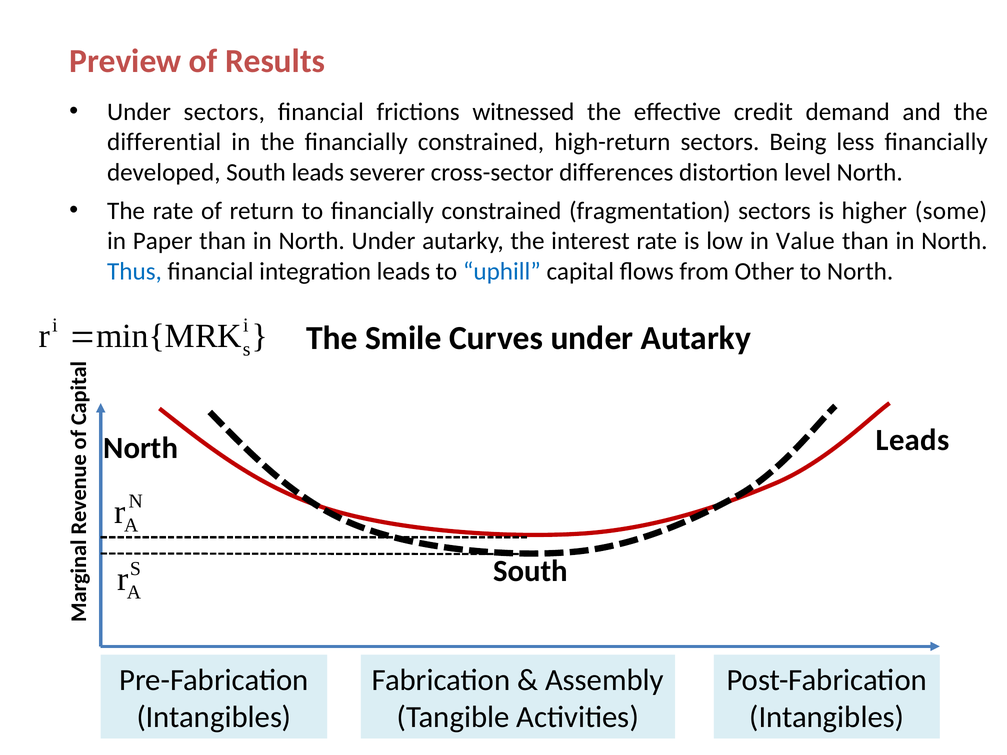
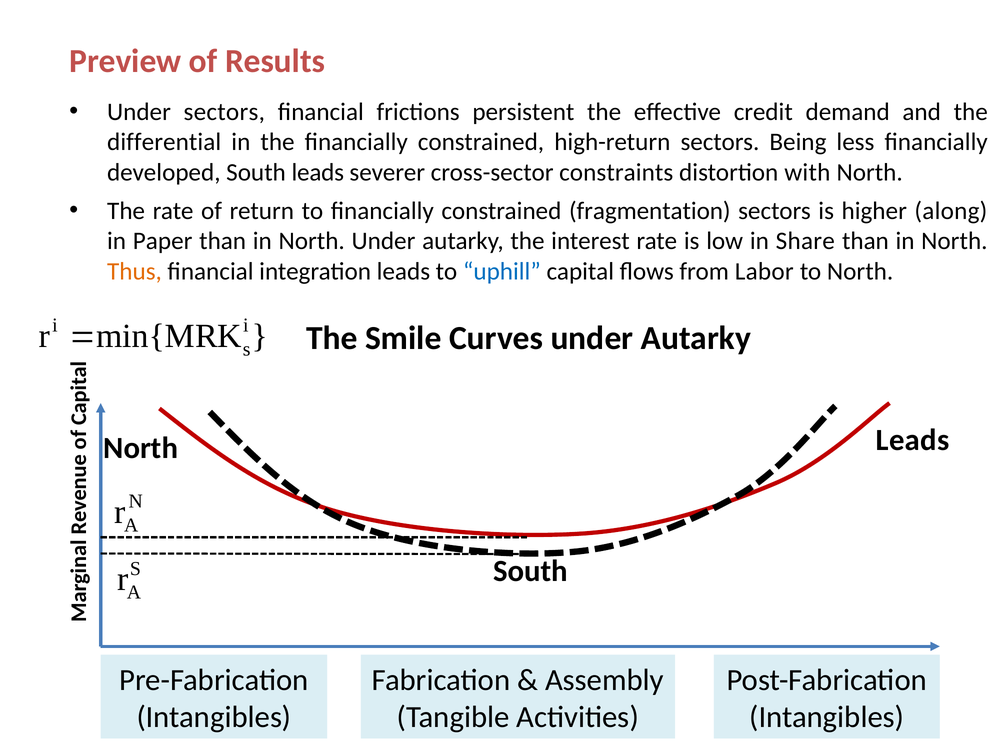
witnessed: witnessed -> persistent
differences: differences -> constraints
level: level -> with
some: some -> along
Value: Value -> Share
Thus colour: blue -> orange
Other: Other -> Labor
